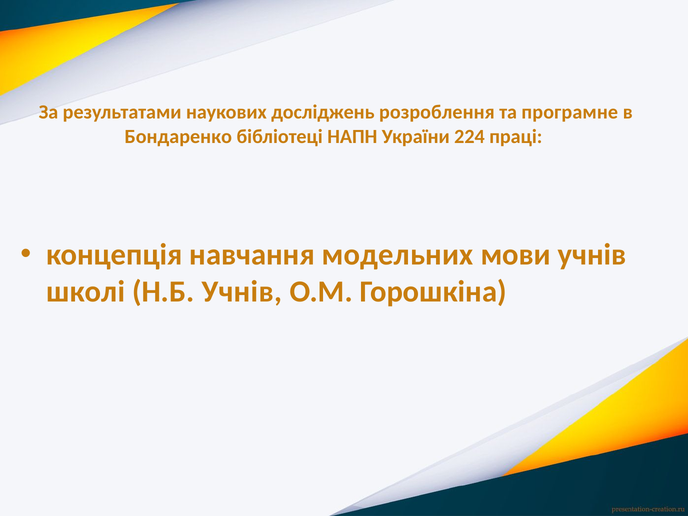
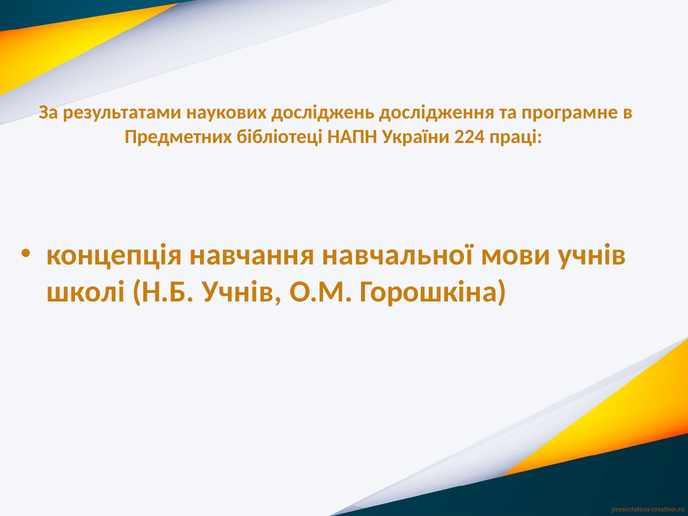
розроблення: розроблення -> дослідження
Бондаренко: Бондаренко -> Предметних
модельних: модельних -> навчальної
